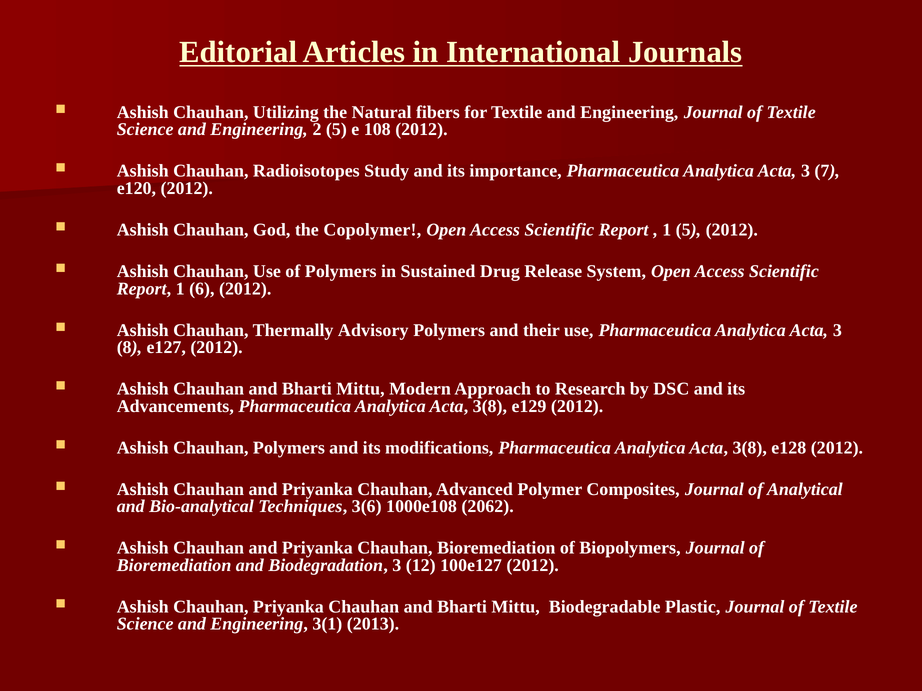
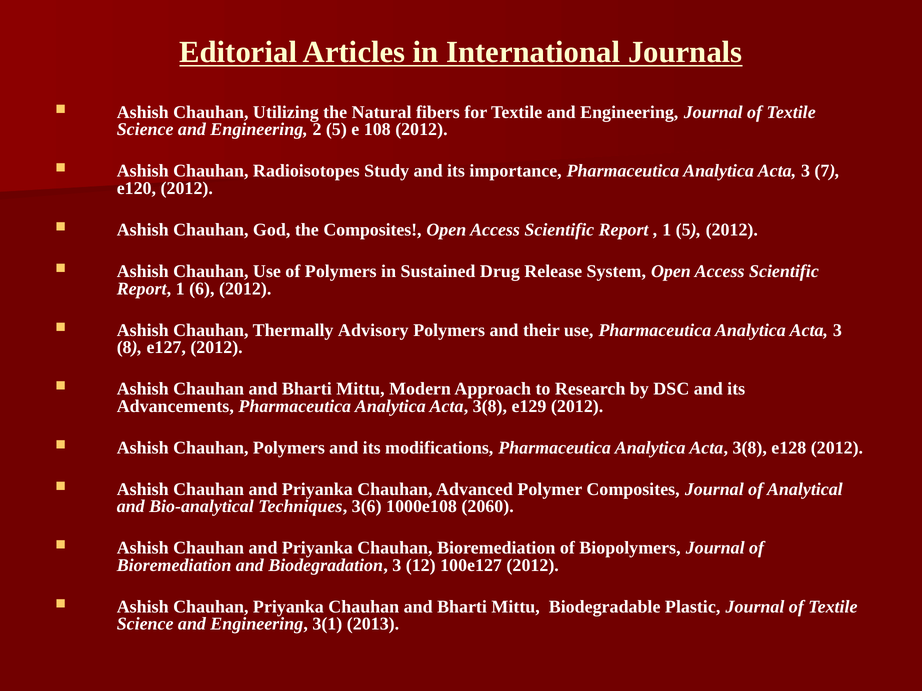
the Copolymer: Copolymer -> Composites
2062: 2062 -> 2060
